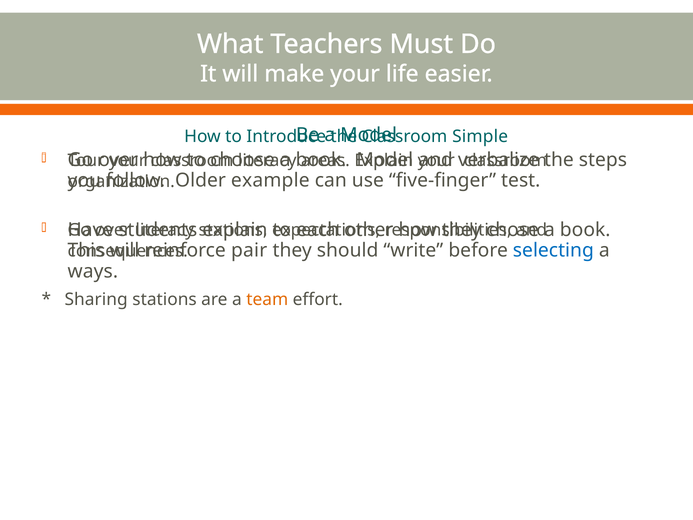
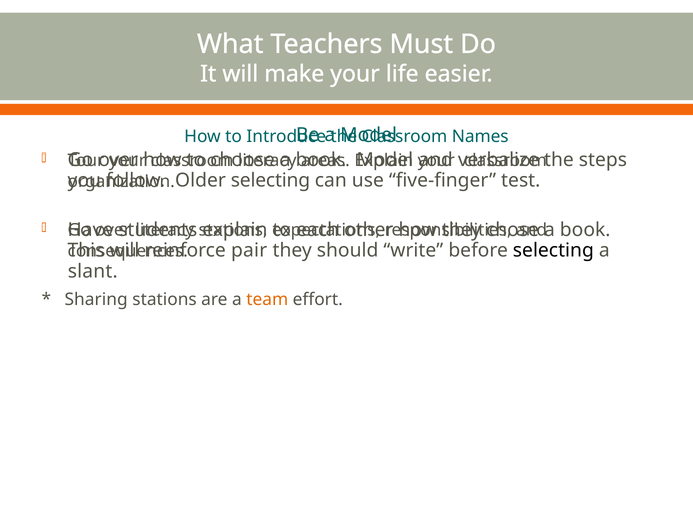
Simple: Simple -> Names
Older example: example -> selecting
selecting at (553, 251) colour: blue -> black
ways: ways -> slant
